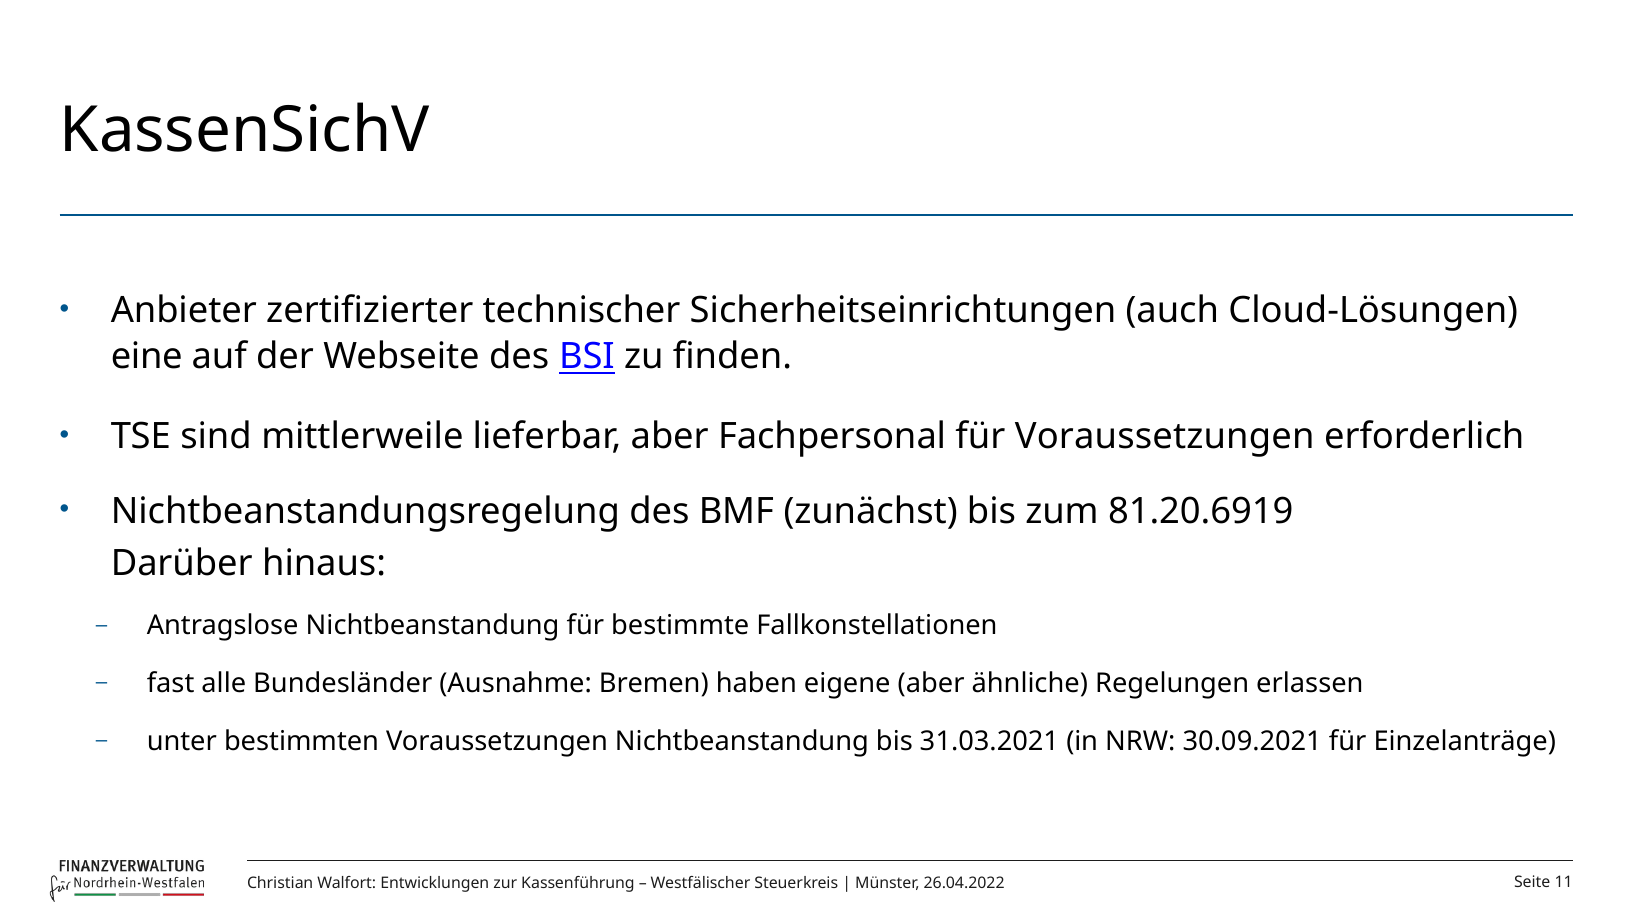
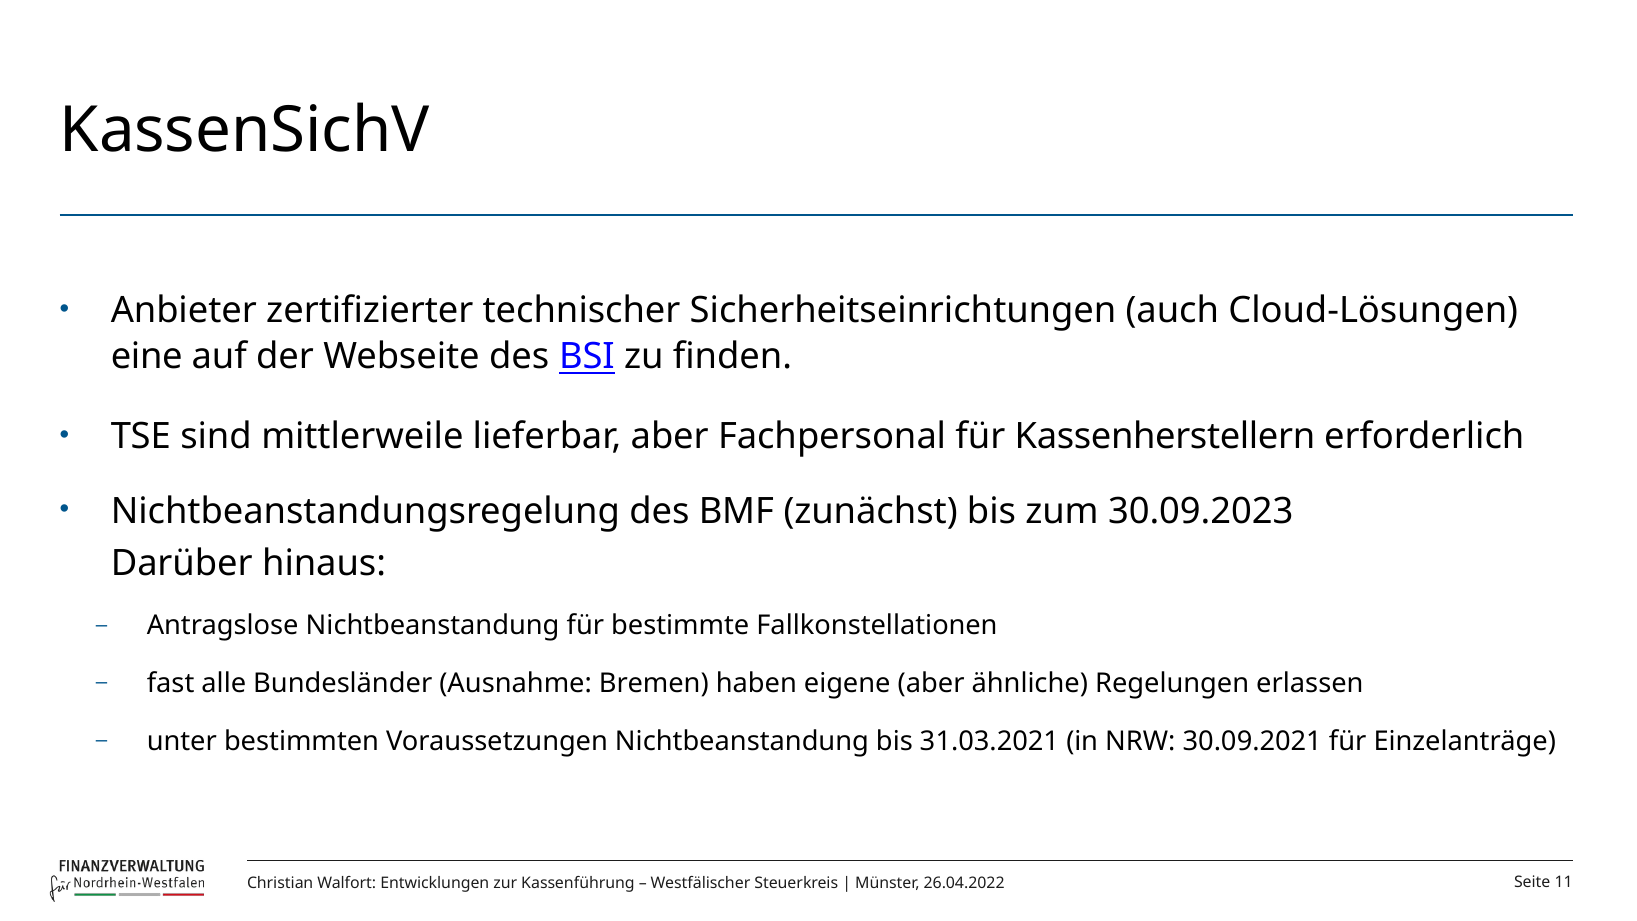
für Voraussetzungen: Voraussetzungen -> Kassenherstellern
81.20.6919: 81.20.6919 -> 30.09.2023
